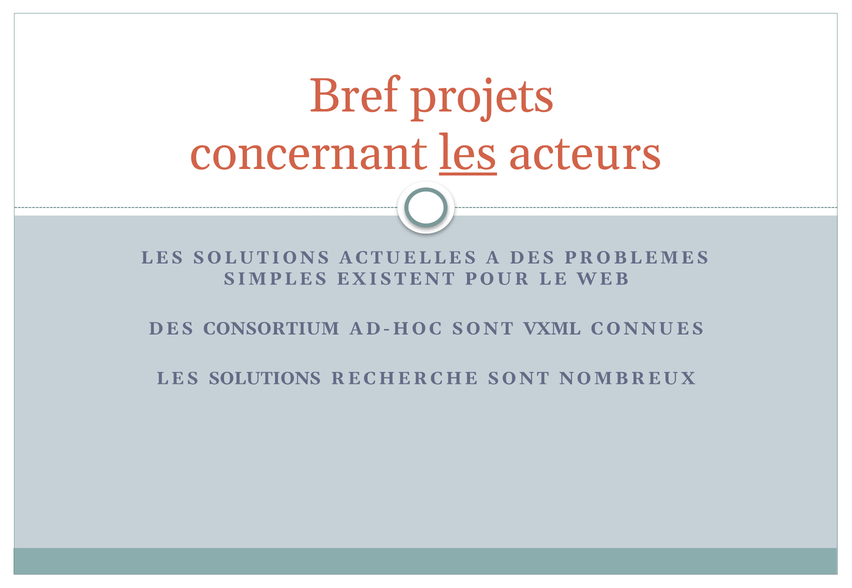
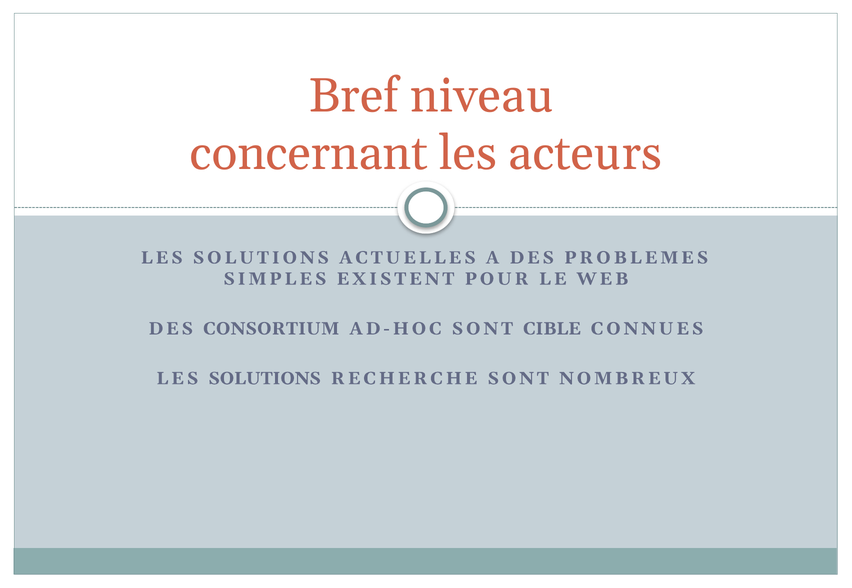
projets: projets -> niveau
les at (468, 153) underline: present -> none
VXML: VXML -> CIBLE
